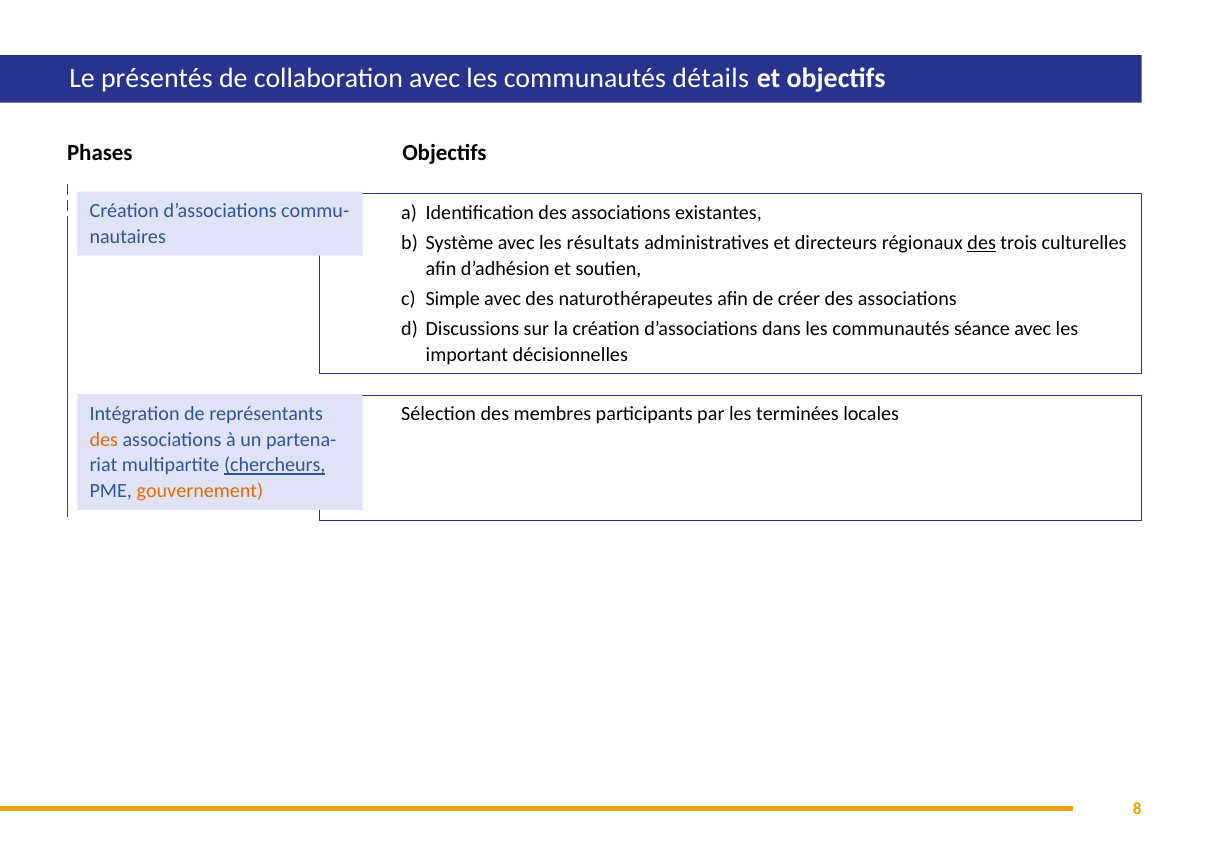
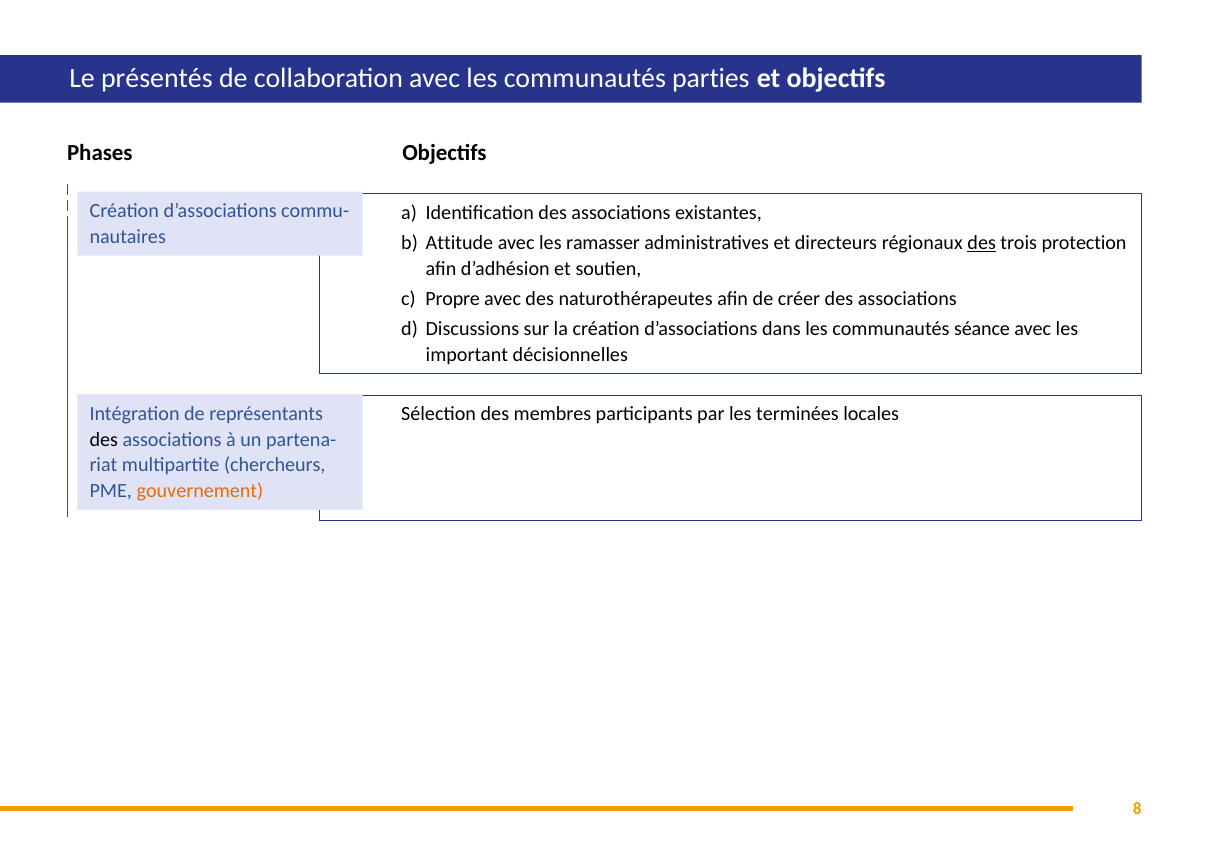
détails: détails -> parties
Système: Système -> Attitude
résultats: résultats -> ramasser
culturelles: culturelles -> protection
Simple: Simple -> Propre
des at (104, 439) colour: orange -> black
chercheurs underline: present -> none
